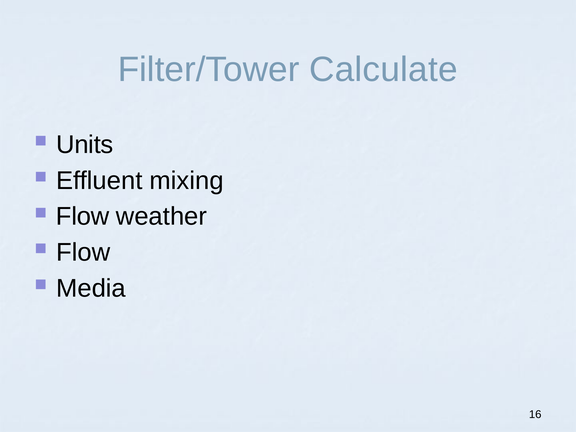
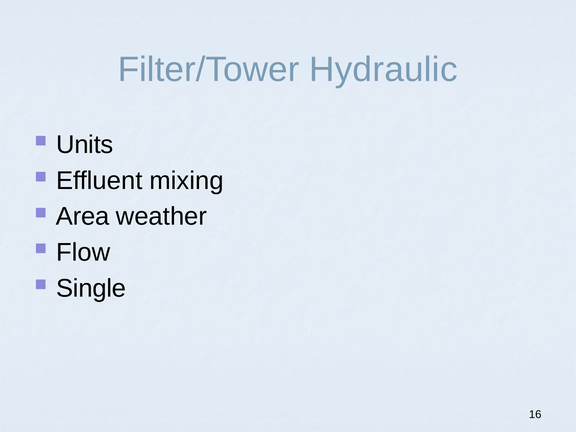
Calculate: Calculate -> Hydraulic
Flow at (83, 217): Flow -> Area
Media: Media -> Single
